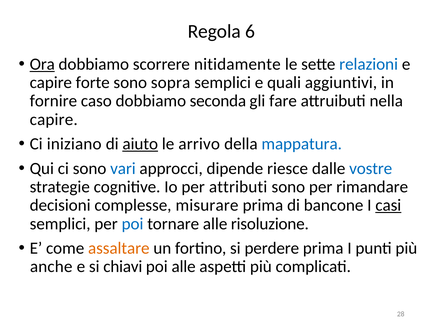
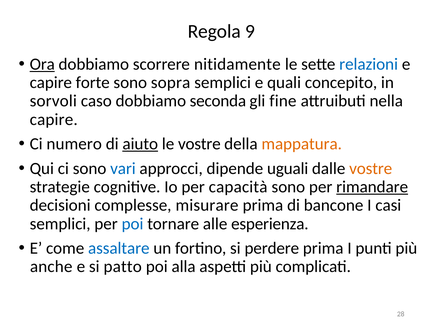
6: 6 -> 9
aggiuntivi: aggiuntivi -> concepito
fornire: fornire -> sorvoli
fare: fare -> fine
iniziano: iniziano -> numero
le arrivo: arrivo -> vostre
mappatura colour: blue -> orange
riesce: riesce -> uguali
vostre at (371, 169) colour: blue -> orange
attributi: attributi -> capacità
rimandare underline: none -> present
casi underline: present -> none
risoluzione: risoluzione -> esperienza
assaltare colour: orange -> blue
chiavi: chiavi -> patto
poi alle: alle -> alla
